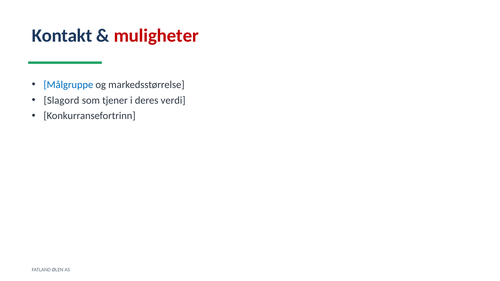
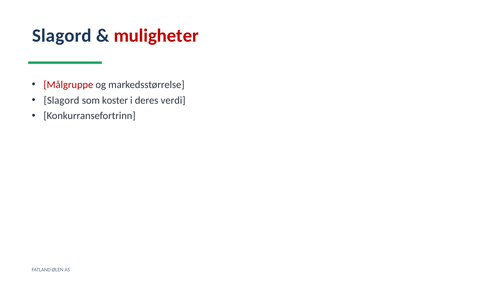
Kontakt at (62, 36): Kontakt -> Slagord
Målgruppe colour: blue -> red
tjener: tjener -> koster
